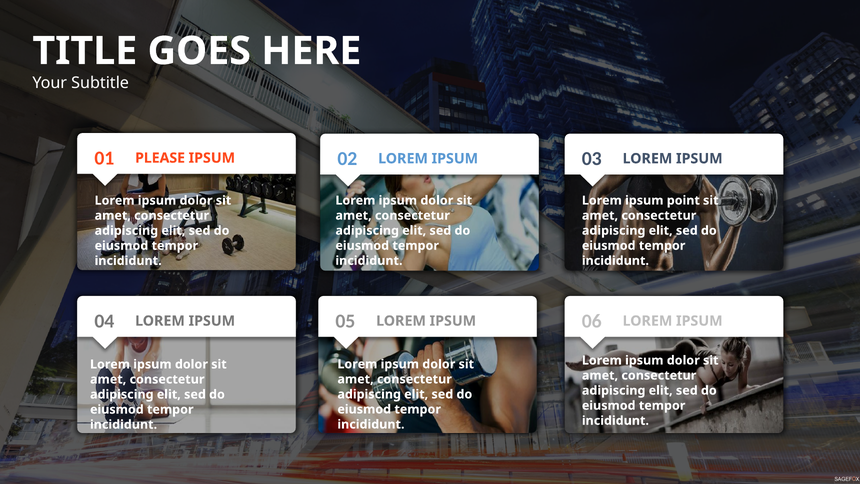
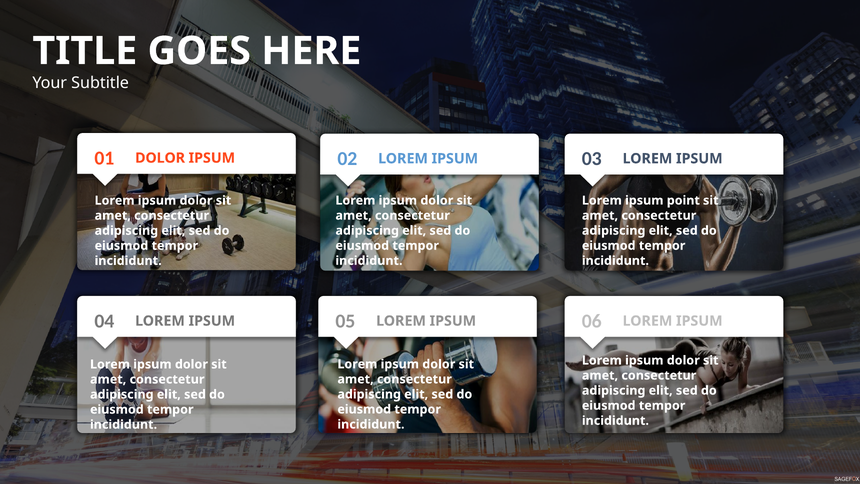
01 PLEASE: PLEASE -> DOLOR
